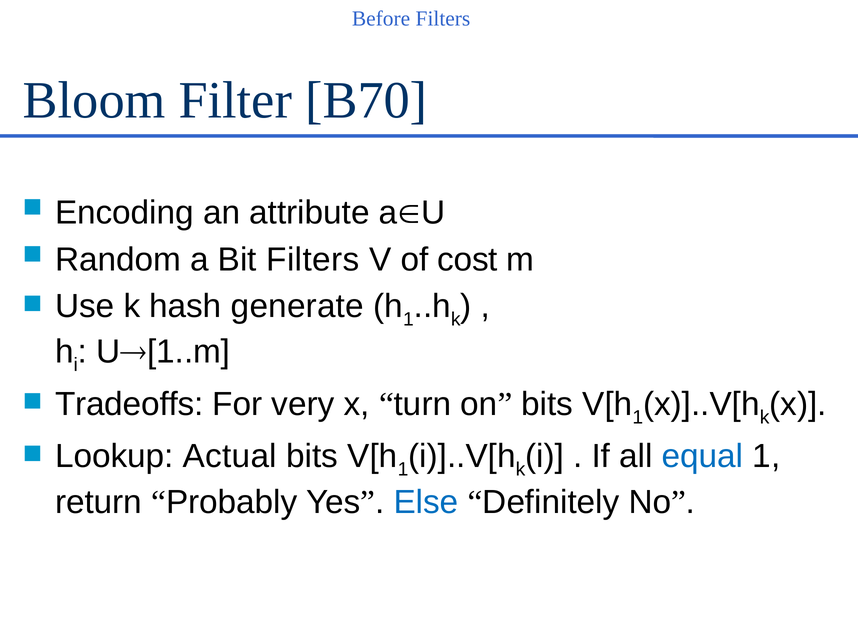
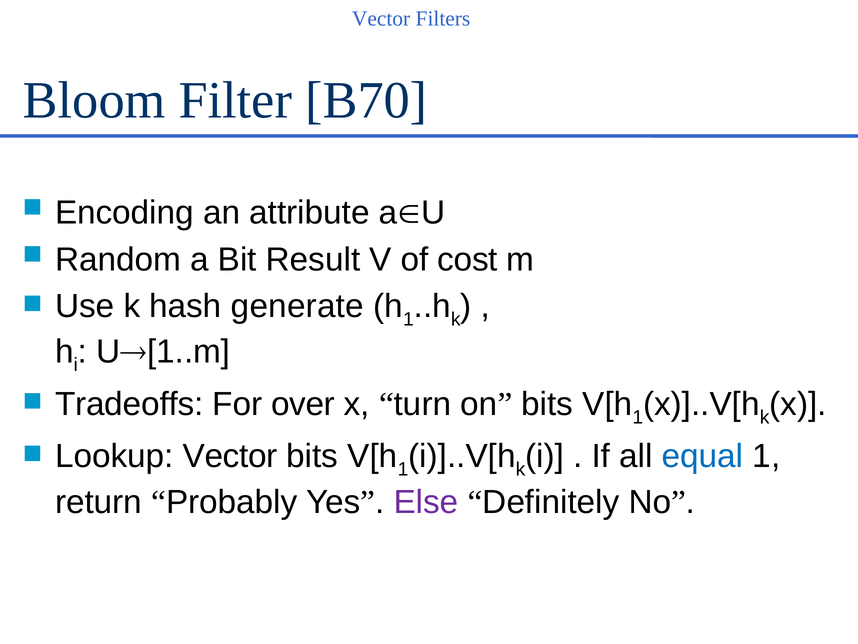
Before at (381, 19): Before -> Vector
Bit Filters: Filters -> Result
very: very -> over
Lookup Actual: Actual -> Vector
Else colour: blue -> purple
